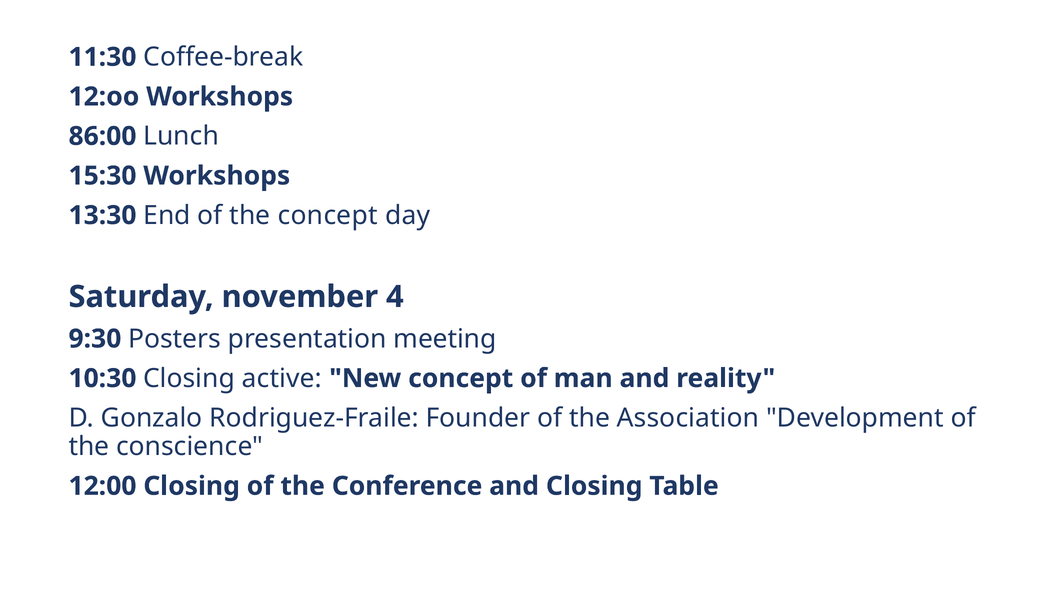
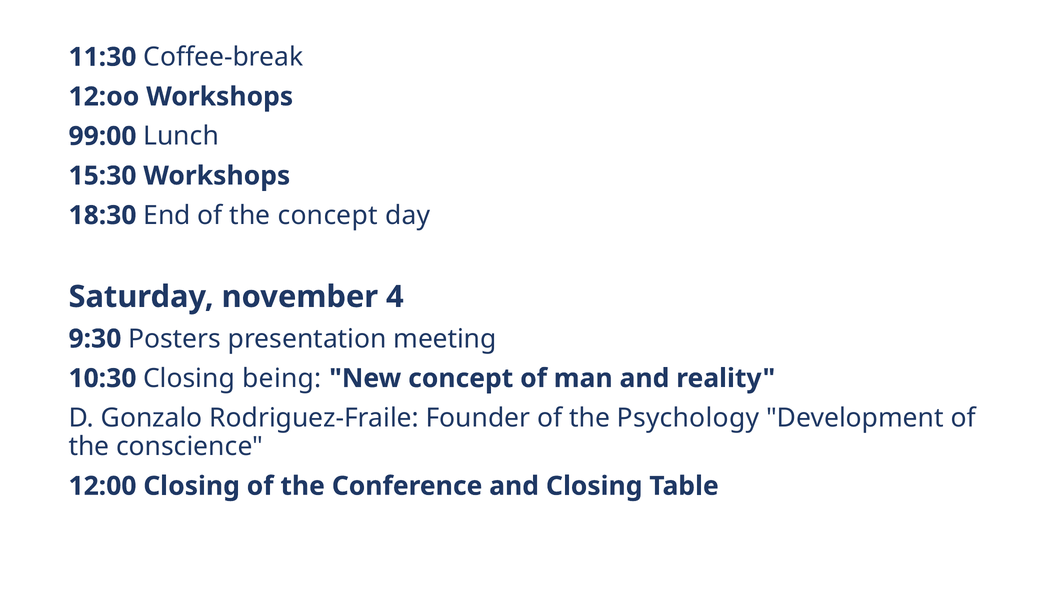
86:00: 86:00 -> 99:00
13:30: 13:30 -> 18:30
active: active -> being
Association: Association -> Psychology
